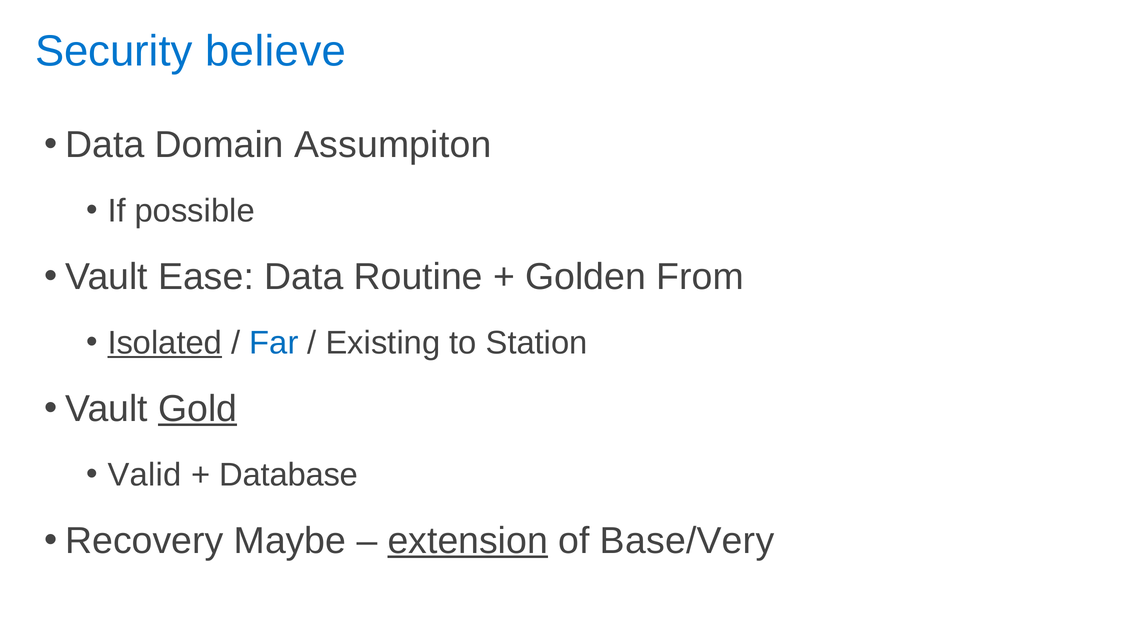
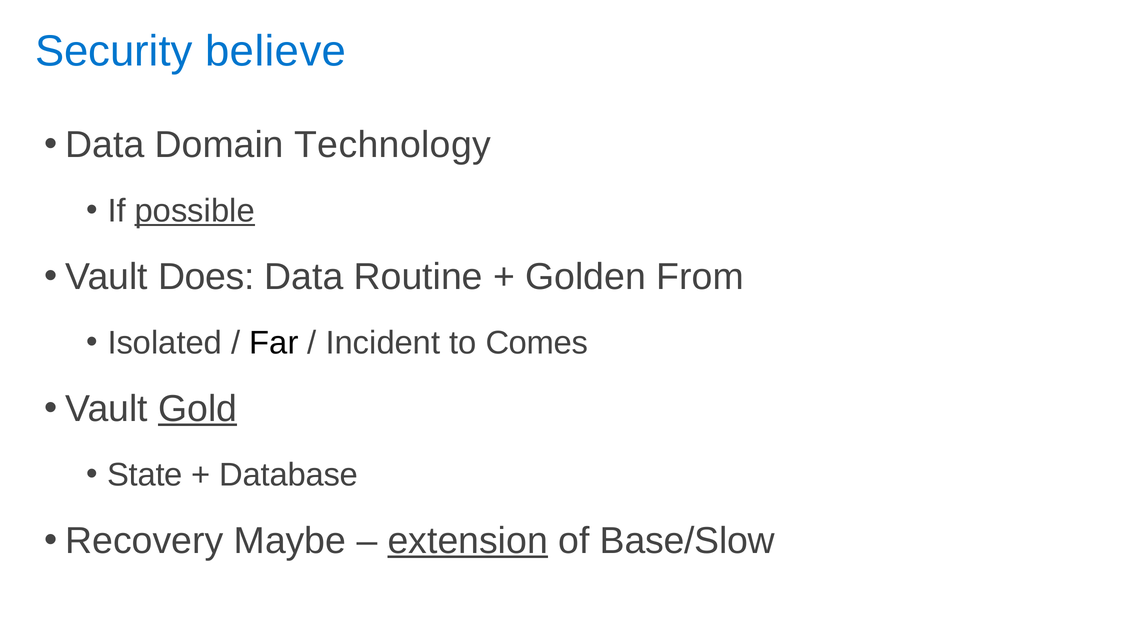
Assumpiton: Assumpiton -> Technology
possible underline: none -> present
Ease: Ease -> Does
Isolated underline: present -> none
Far colour: blue -> black
Existing: Existing -> Incident
Station: Station -> Comes
Valid: Valid -> State
Base/Very: Base/Very -> Base/Slow
